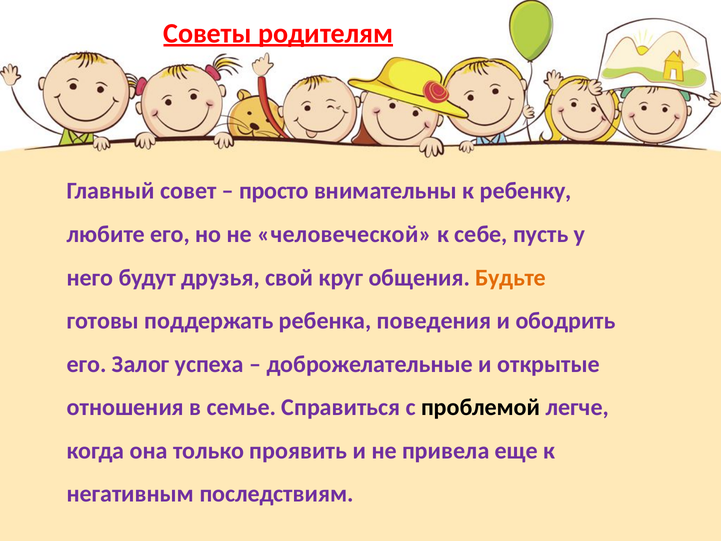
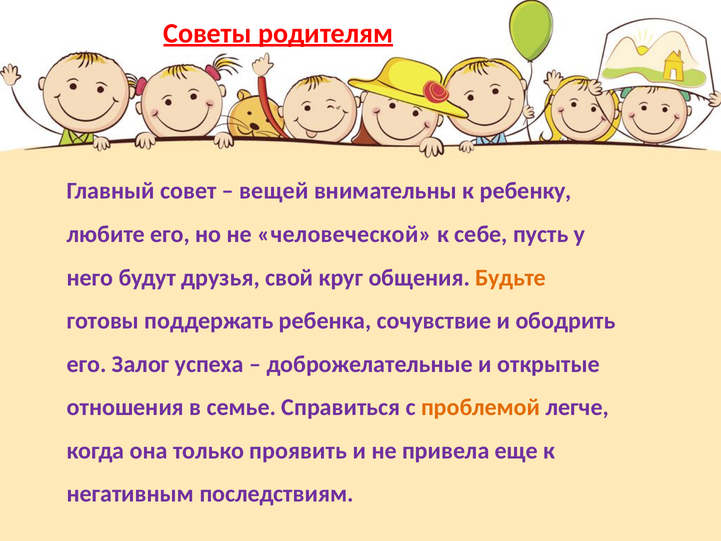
просто: просто -> вещей
поведения: поведения -> сочувствие
проблемой colour: black -> orange
